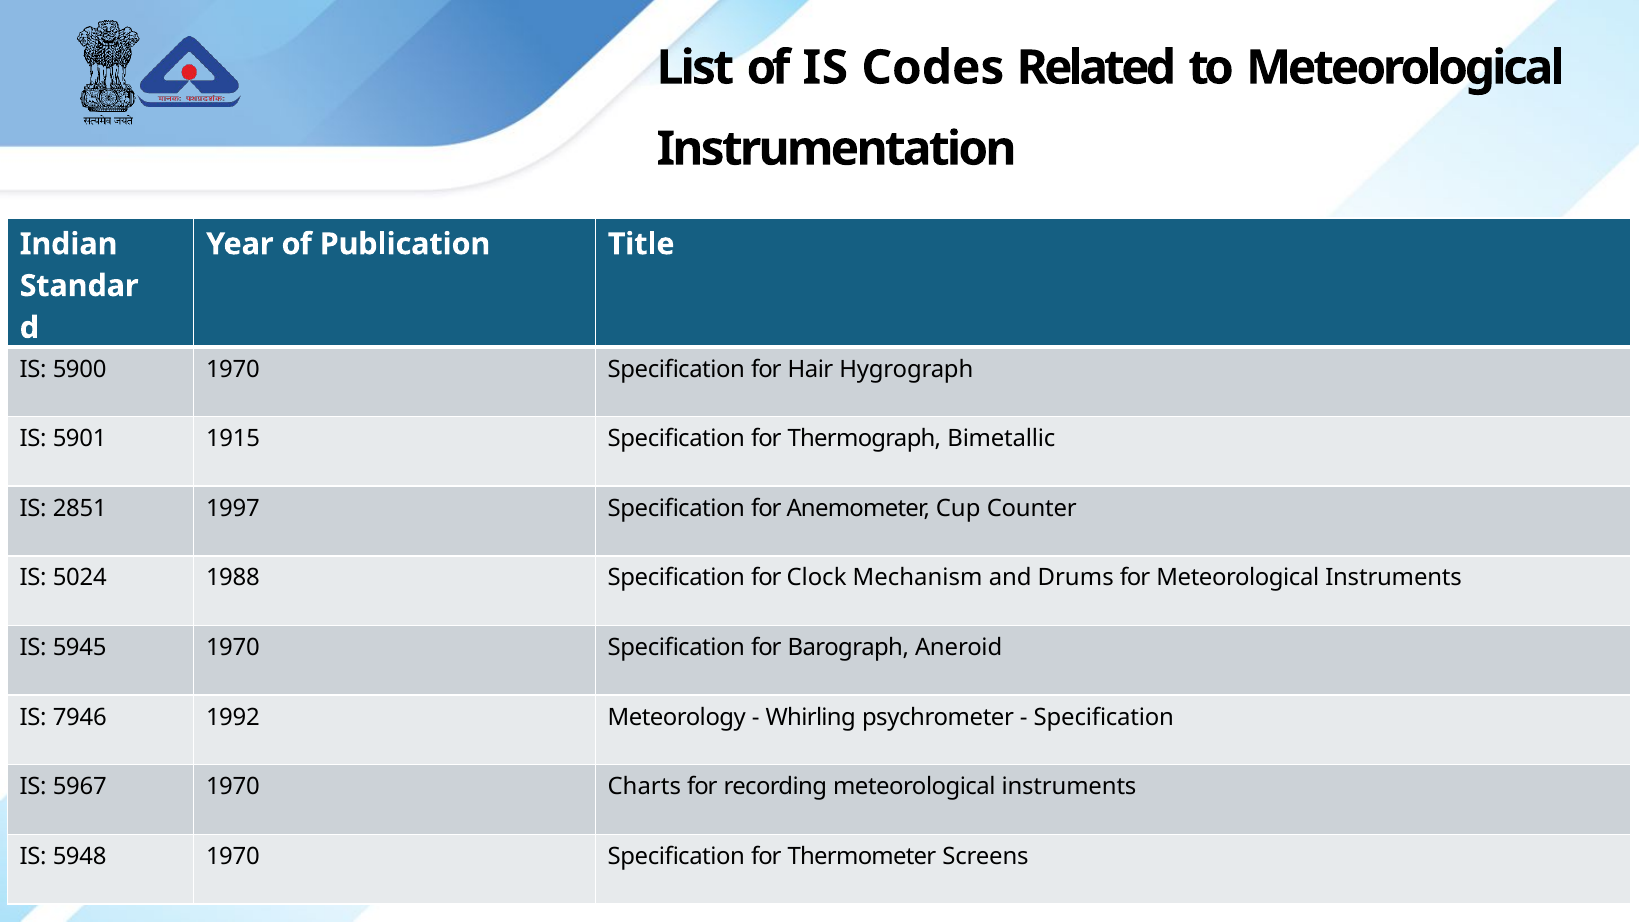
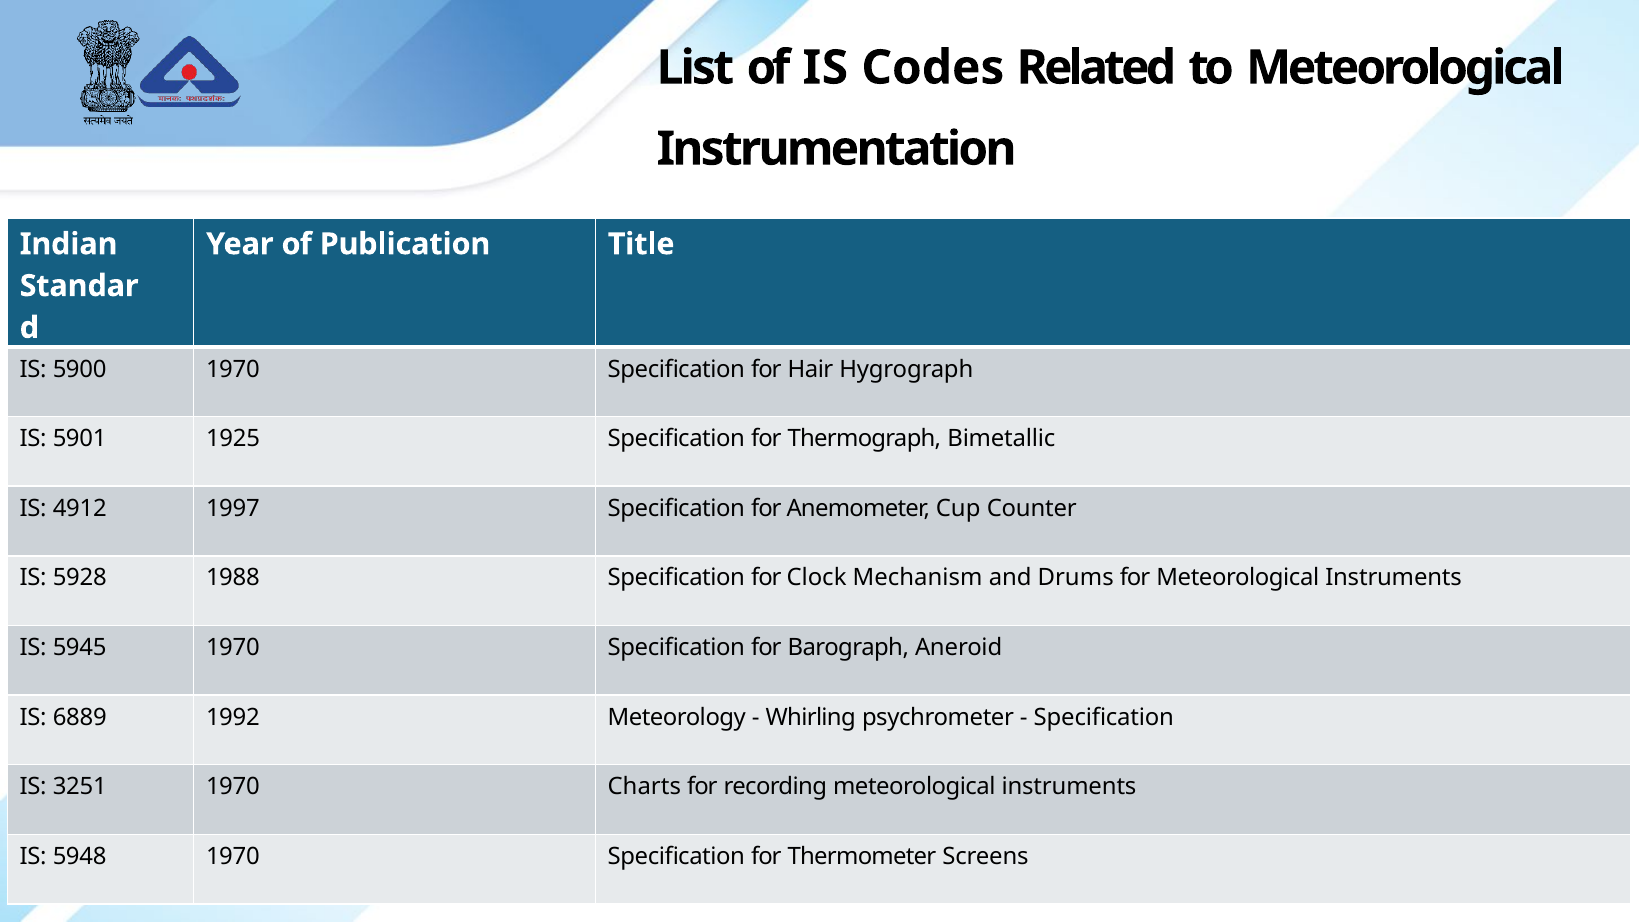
1915: 1915 -> 1925
2851: 2851 -> 4912
5024: 5024 -> 5928
7946: 7946 -> 6889
5967: 5967 -> 3251
